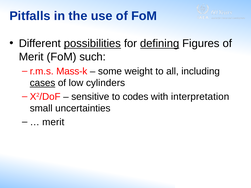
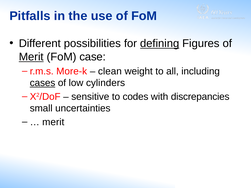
possibilities underline: present -> none
Merit at (31, 57) underline: none -> present
such: such -> case
Mass-k: Mass-k -> More-k
some: some -> clean
interpretation: interpretation -> discrepancies
